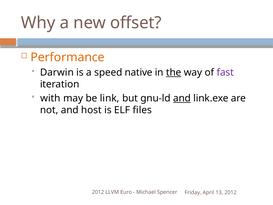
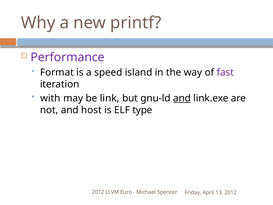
offset: offset -> printf
Performance colour: orange -> purple
Darwin: Darwin -> Format
native: native -> island
the underline: present -> none
files: files -> type
